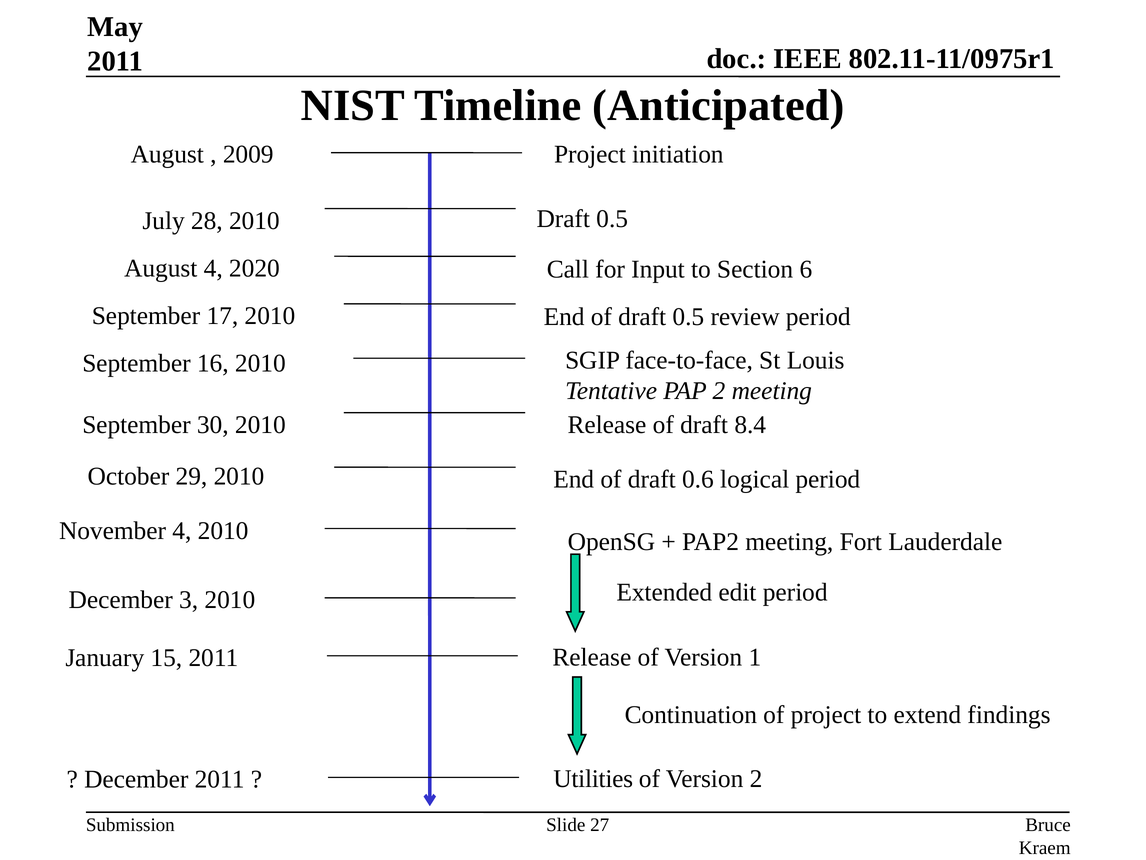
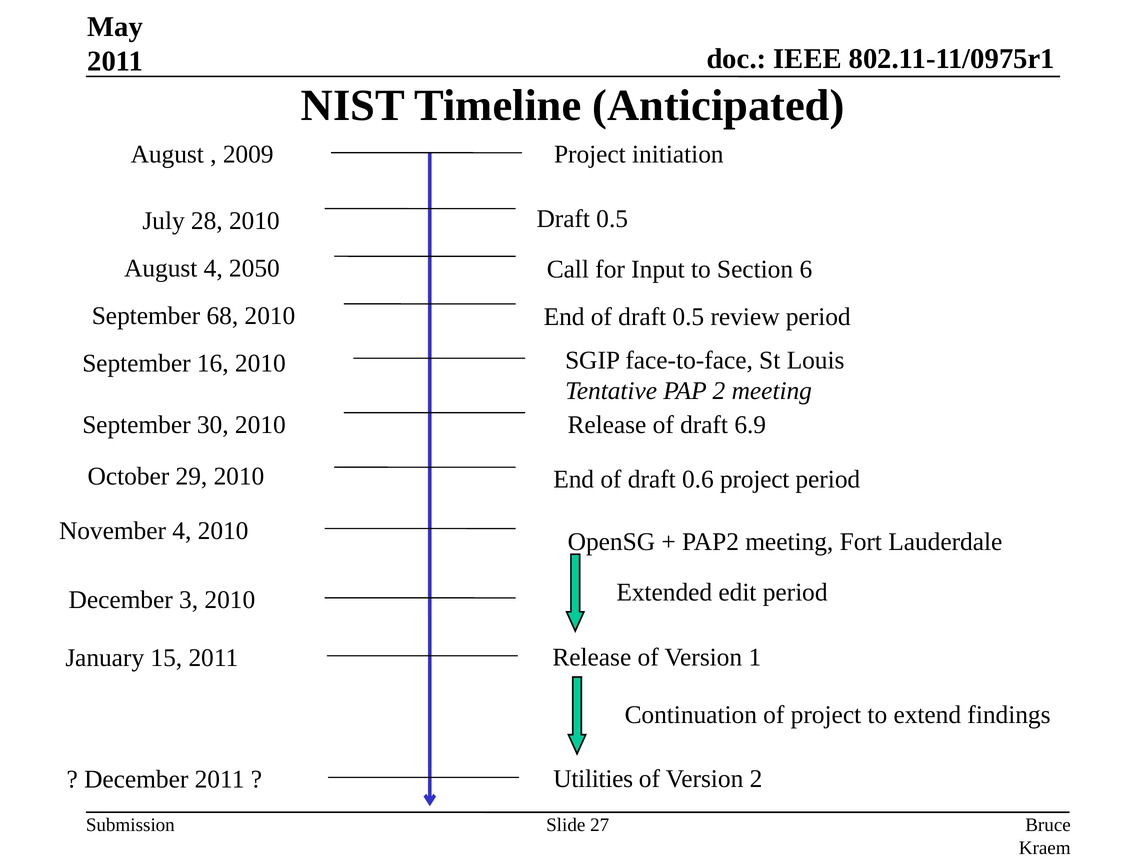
2020: 2020 -> 2050
17: 17 -> 68
8.4: 8.4 -> 6.9
0.6 logical: logical -> project
